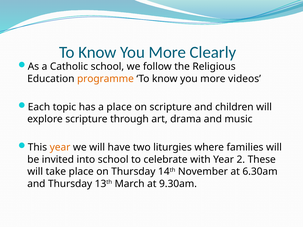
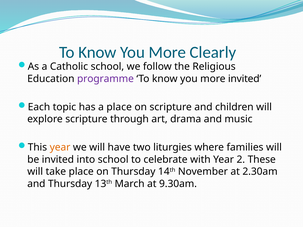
programme colour: orange -> purple
more videos: videos -> invited
6.30am: 6.30am -> 2.30am
